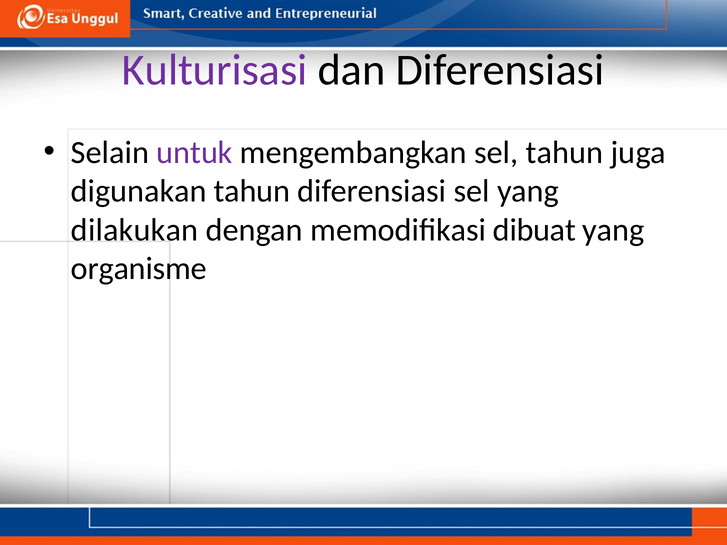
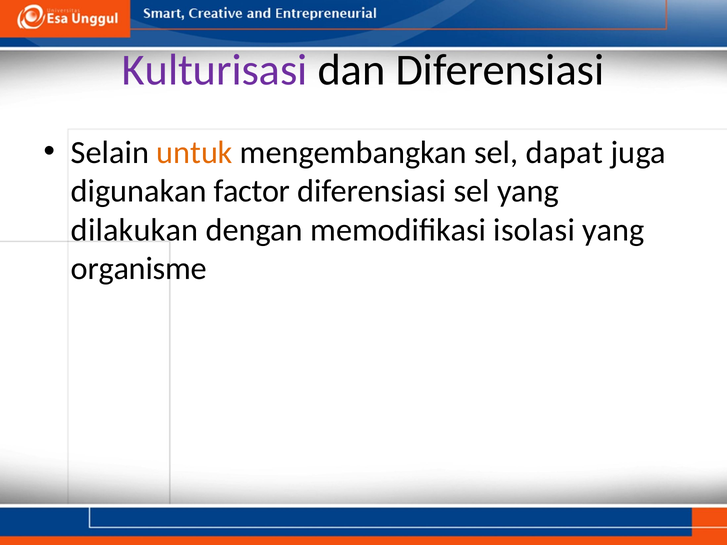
untuk colour: purple -> orange
sel tahun: tahun -> dapat
digunakan tahun: tahun -> factor
dibuat: dibuat -> isolasi
